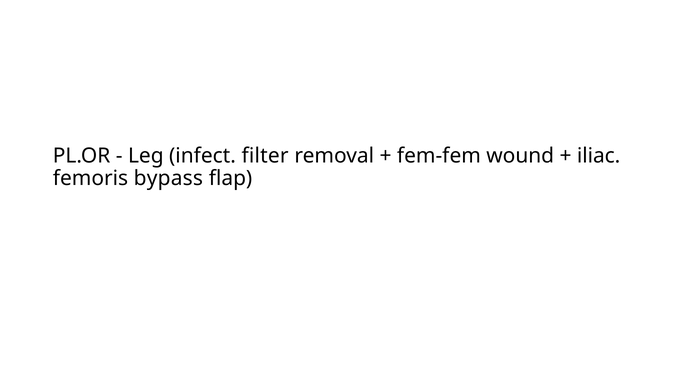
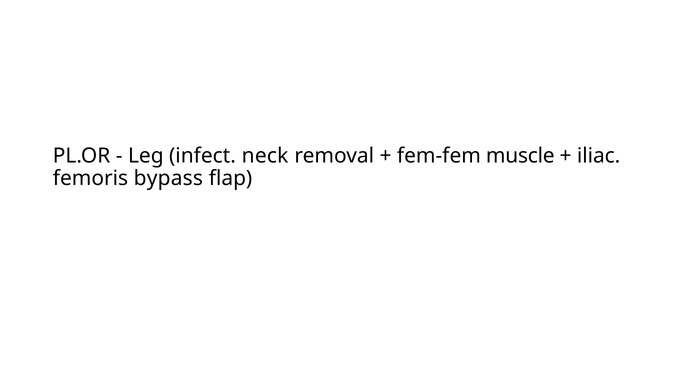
filter: filter -> neck
wound: wound -> muscle
